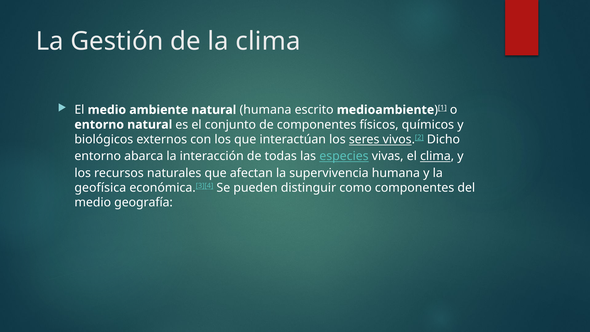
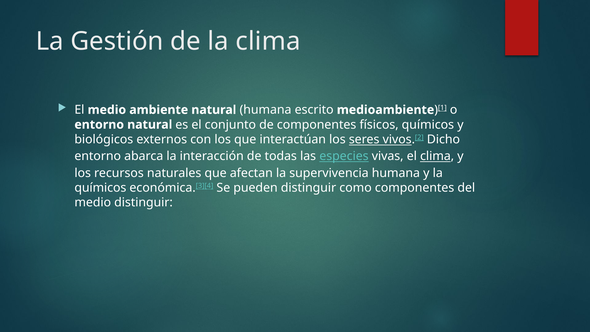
geofísica at (100, 188): geofísica -> químicos
medio geografía: geografía -> distinguir
